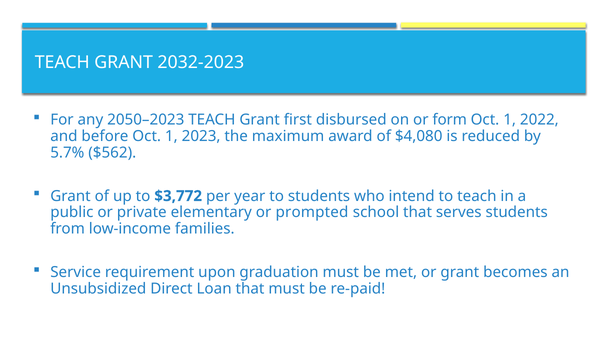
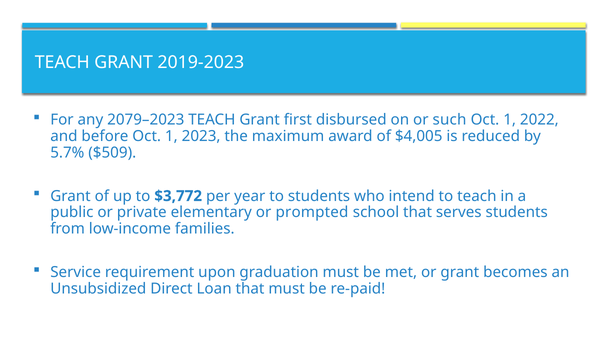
2032-2023: 2032-2023 -> 2019-2023
2050–2023: 2050–2023 -> 2079–2023
form: form -> such
$4,080: $4,080 -> $4,005
$562: $562 -> $509
